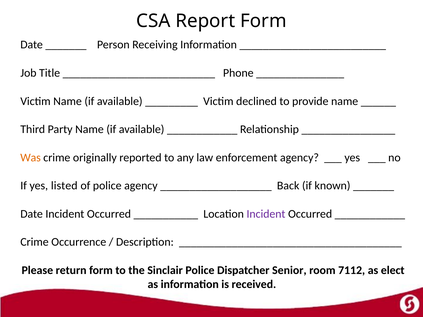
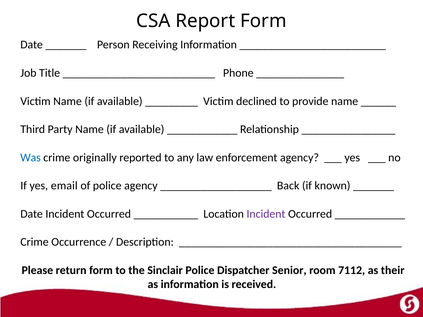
Was colour: orange -> blue
listed: listed -> email
elect: elect -> their
